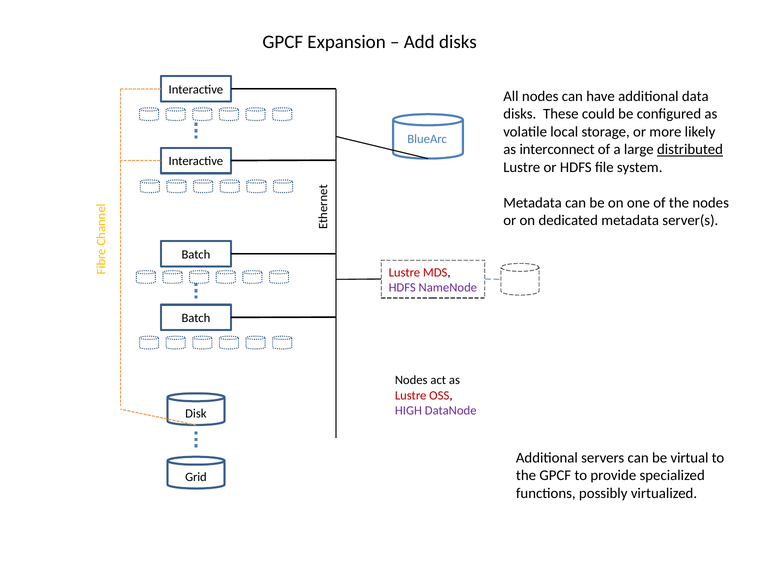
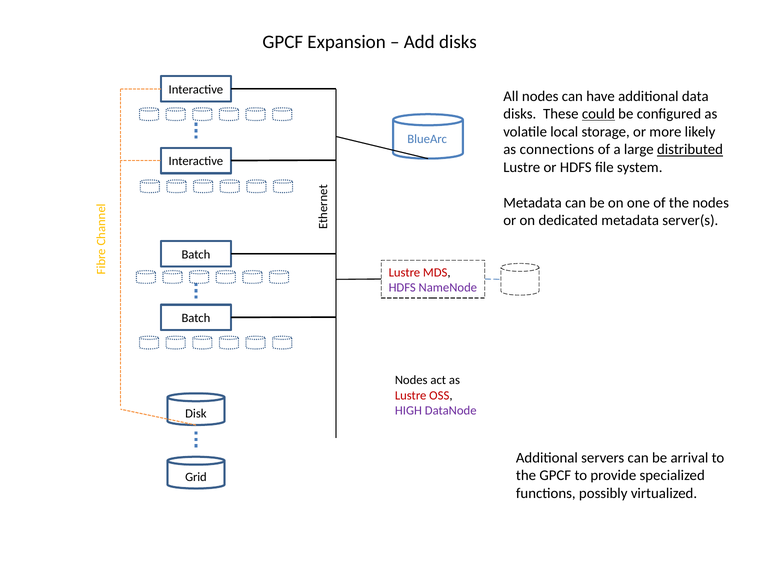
could underline: none -> present
interconnect: interconnect -> connections
virtual: virtual -> arrival
